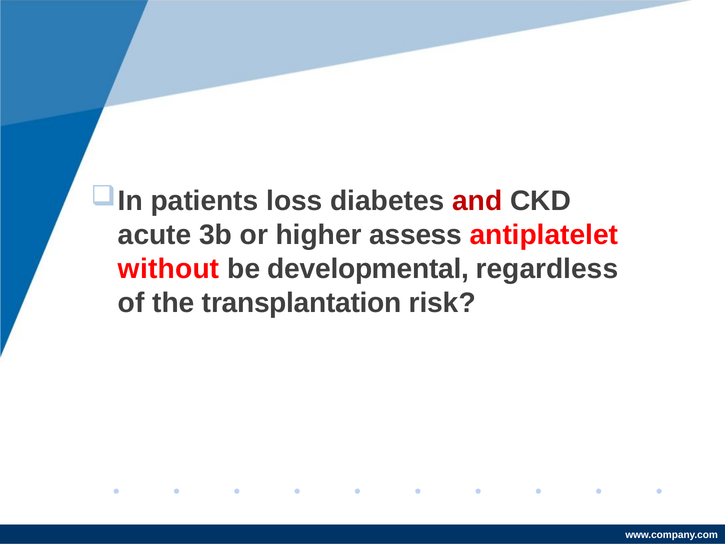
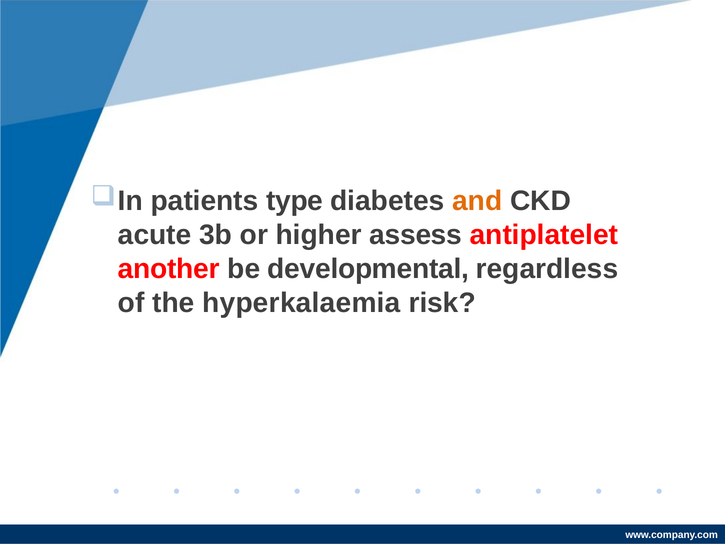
loss: loss -> type
and colour: red -> orange
without: without -> another
transplantation: transplantation -> hyperkalaemia
